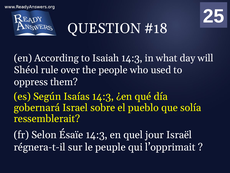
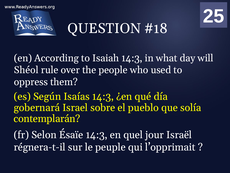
ressemblerait: ressemblerait -> contemplarán
